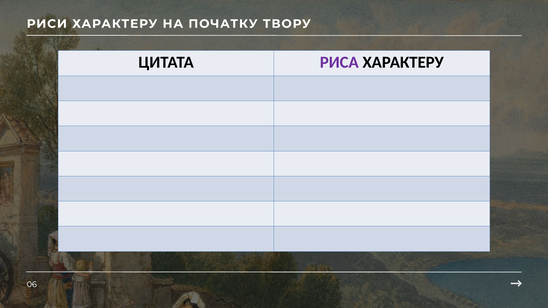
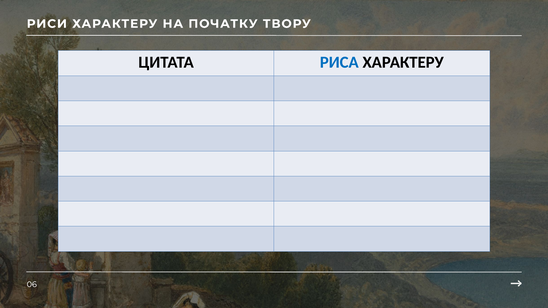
РИСА colour: purple -> blue
